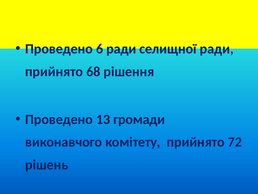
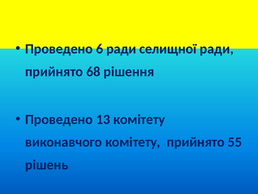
13 громади: громади -> комітету
72: 72 -> 55
